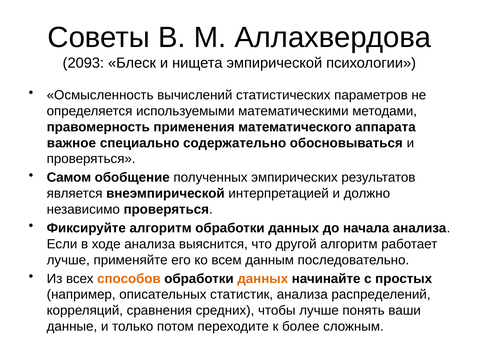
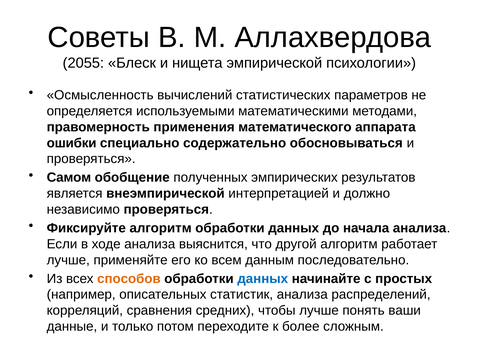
2093: 2093 -> 2055
важное: важное -> ошибки
данных at (263, 279) colour: orange -> blue
